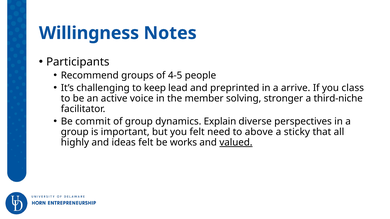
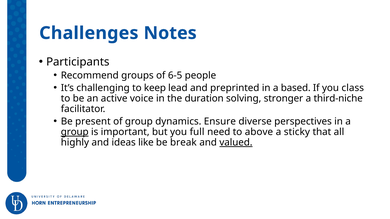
Willingness: Willingness -> Challenges
4-5: 4-5 -> 6-5
arrive: arrive -> based
member: member -> duration
commit: commit -> present
Explain: Explain -> Ensure
group at (75, 132) underline: none -> present
you felt: felt -> full
ideas felt: felt -> like
works: works -> break
